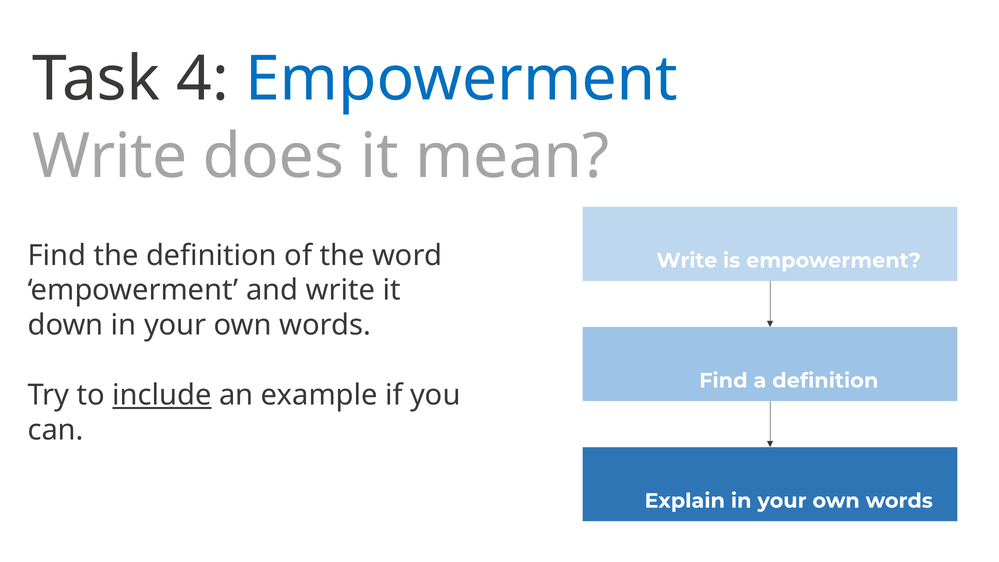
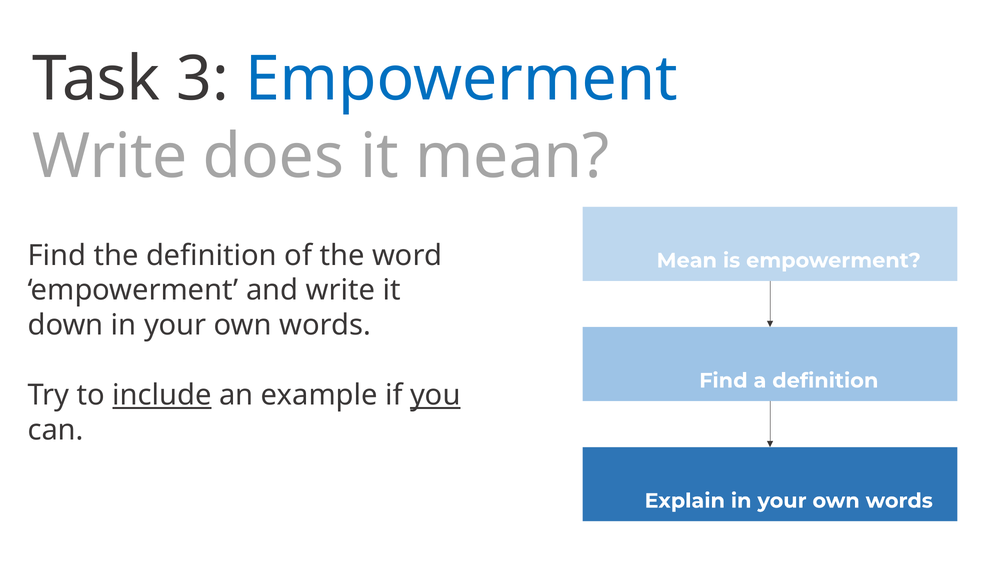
4: 4 -> 3
Write at (687, 261): Write -> Mean
you underline: none -> present
